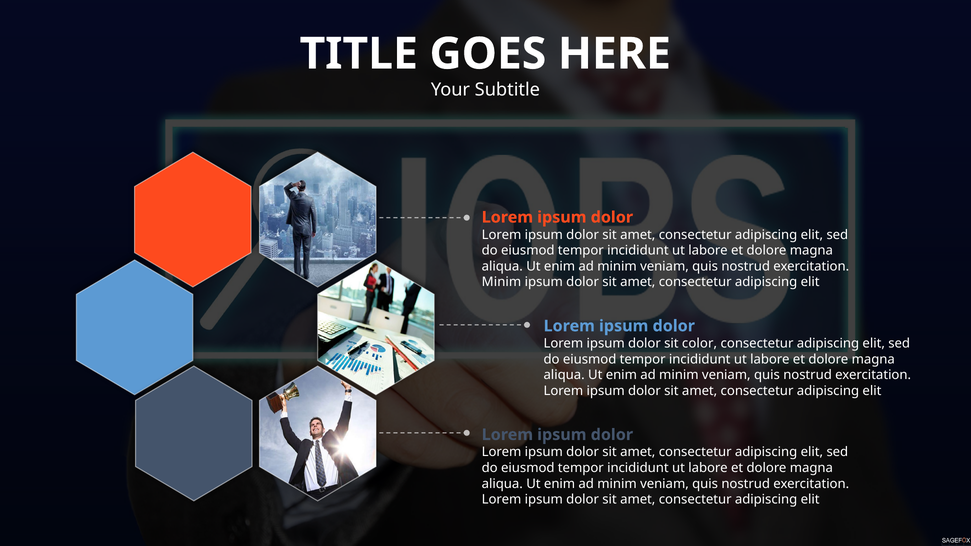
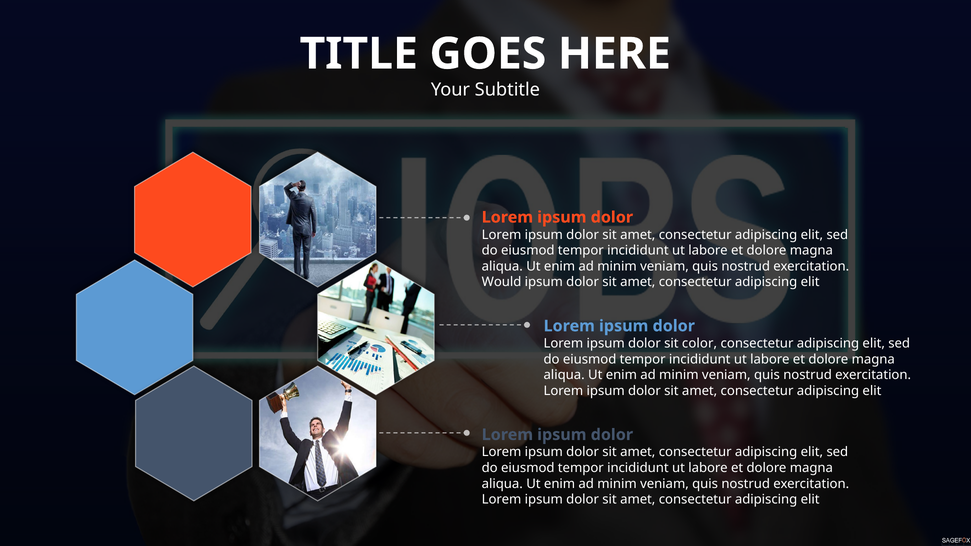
Minim at (502, 282): Minim -> Would
